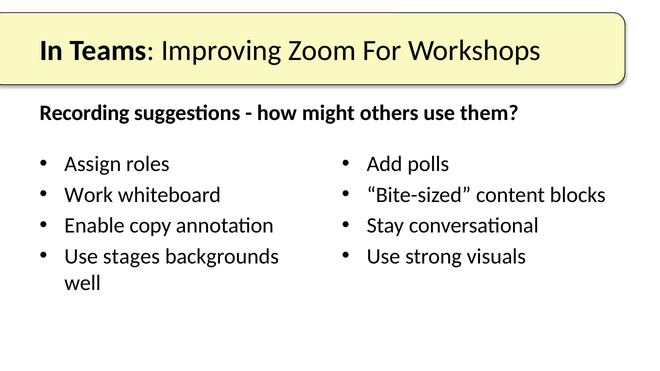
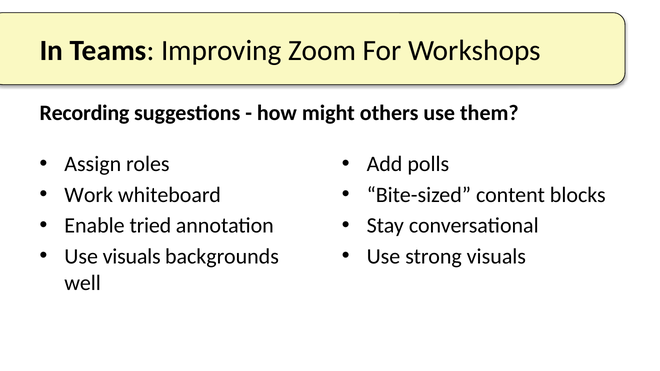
copy: copy -> tried
Use stages: stages -> visuals
